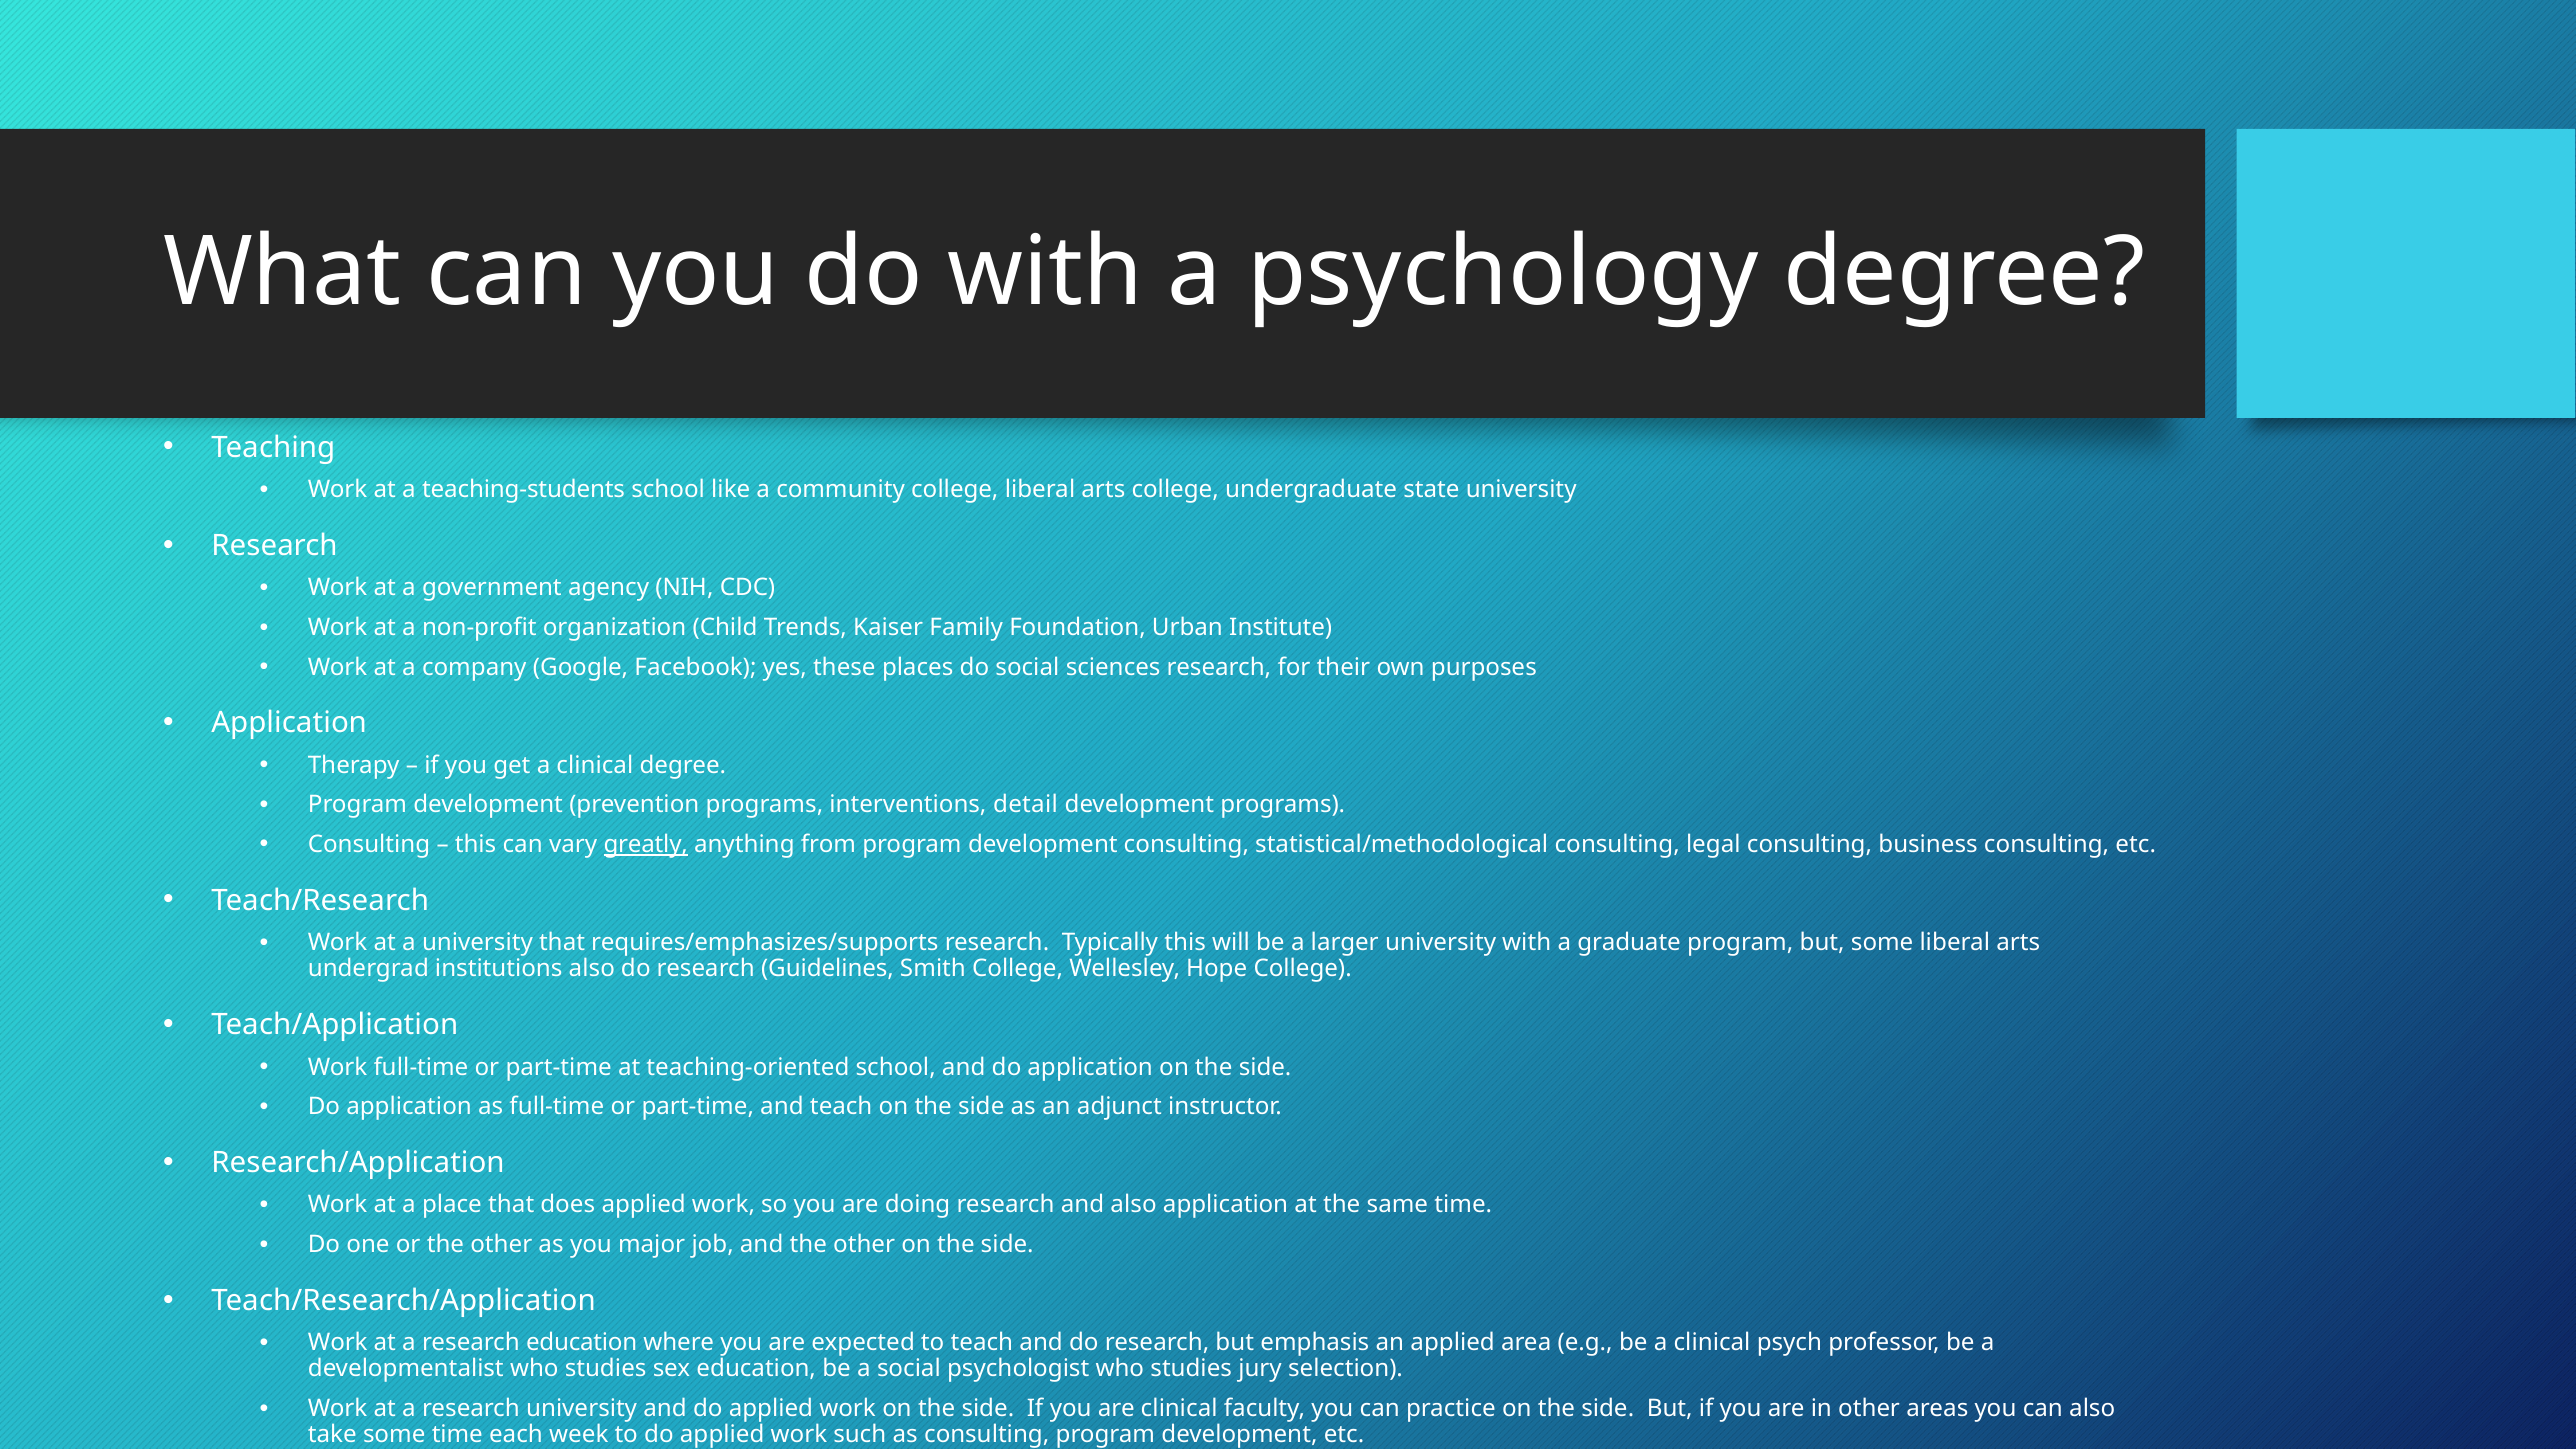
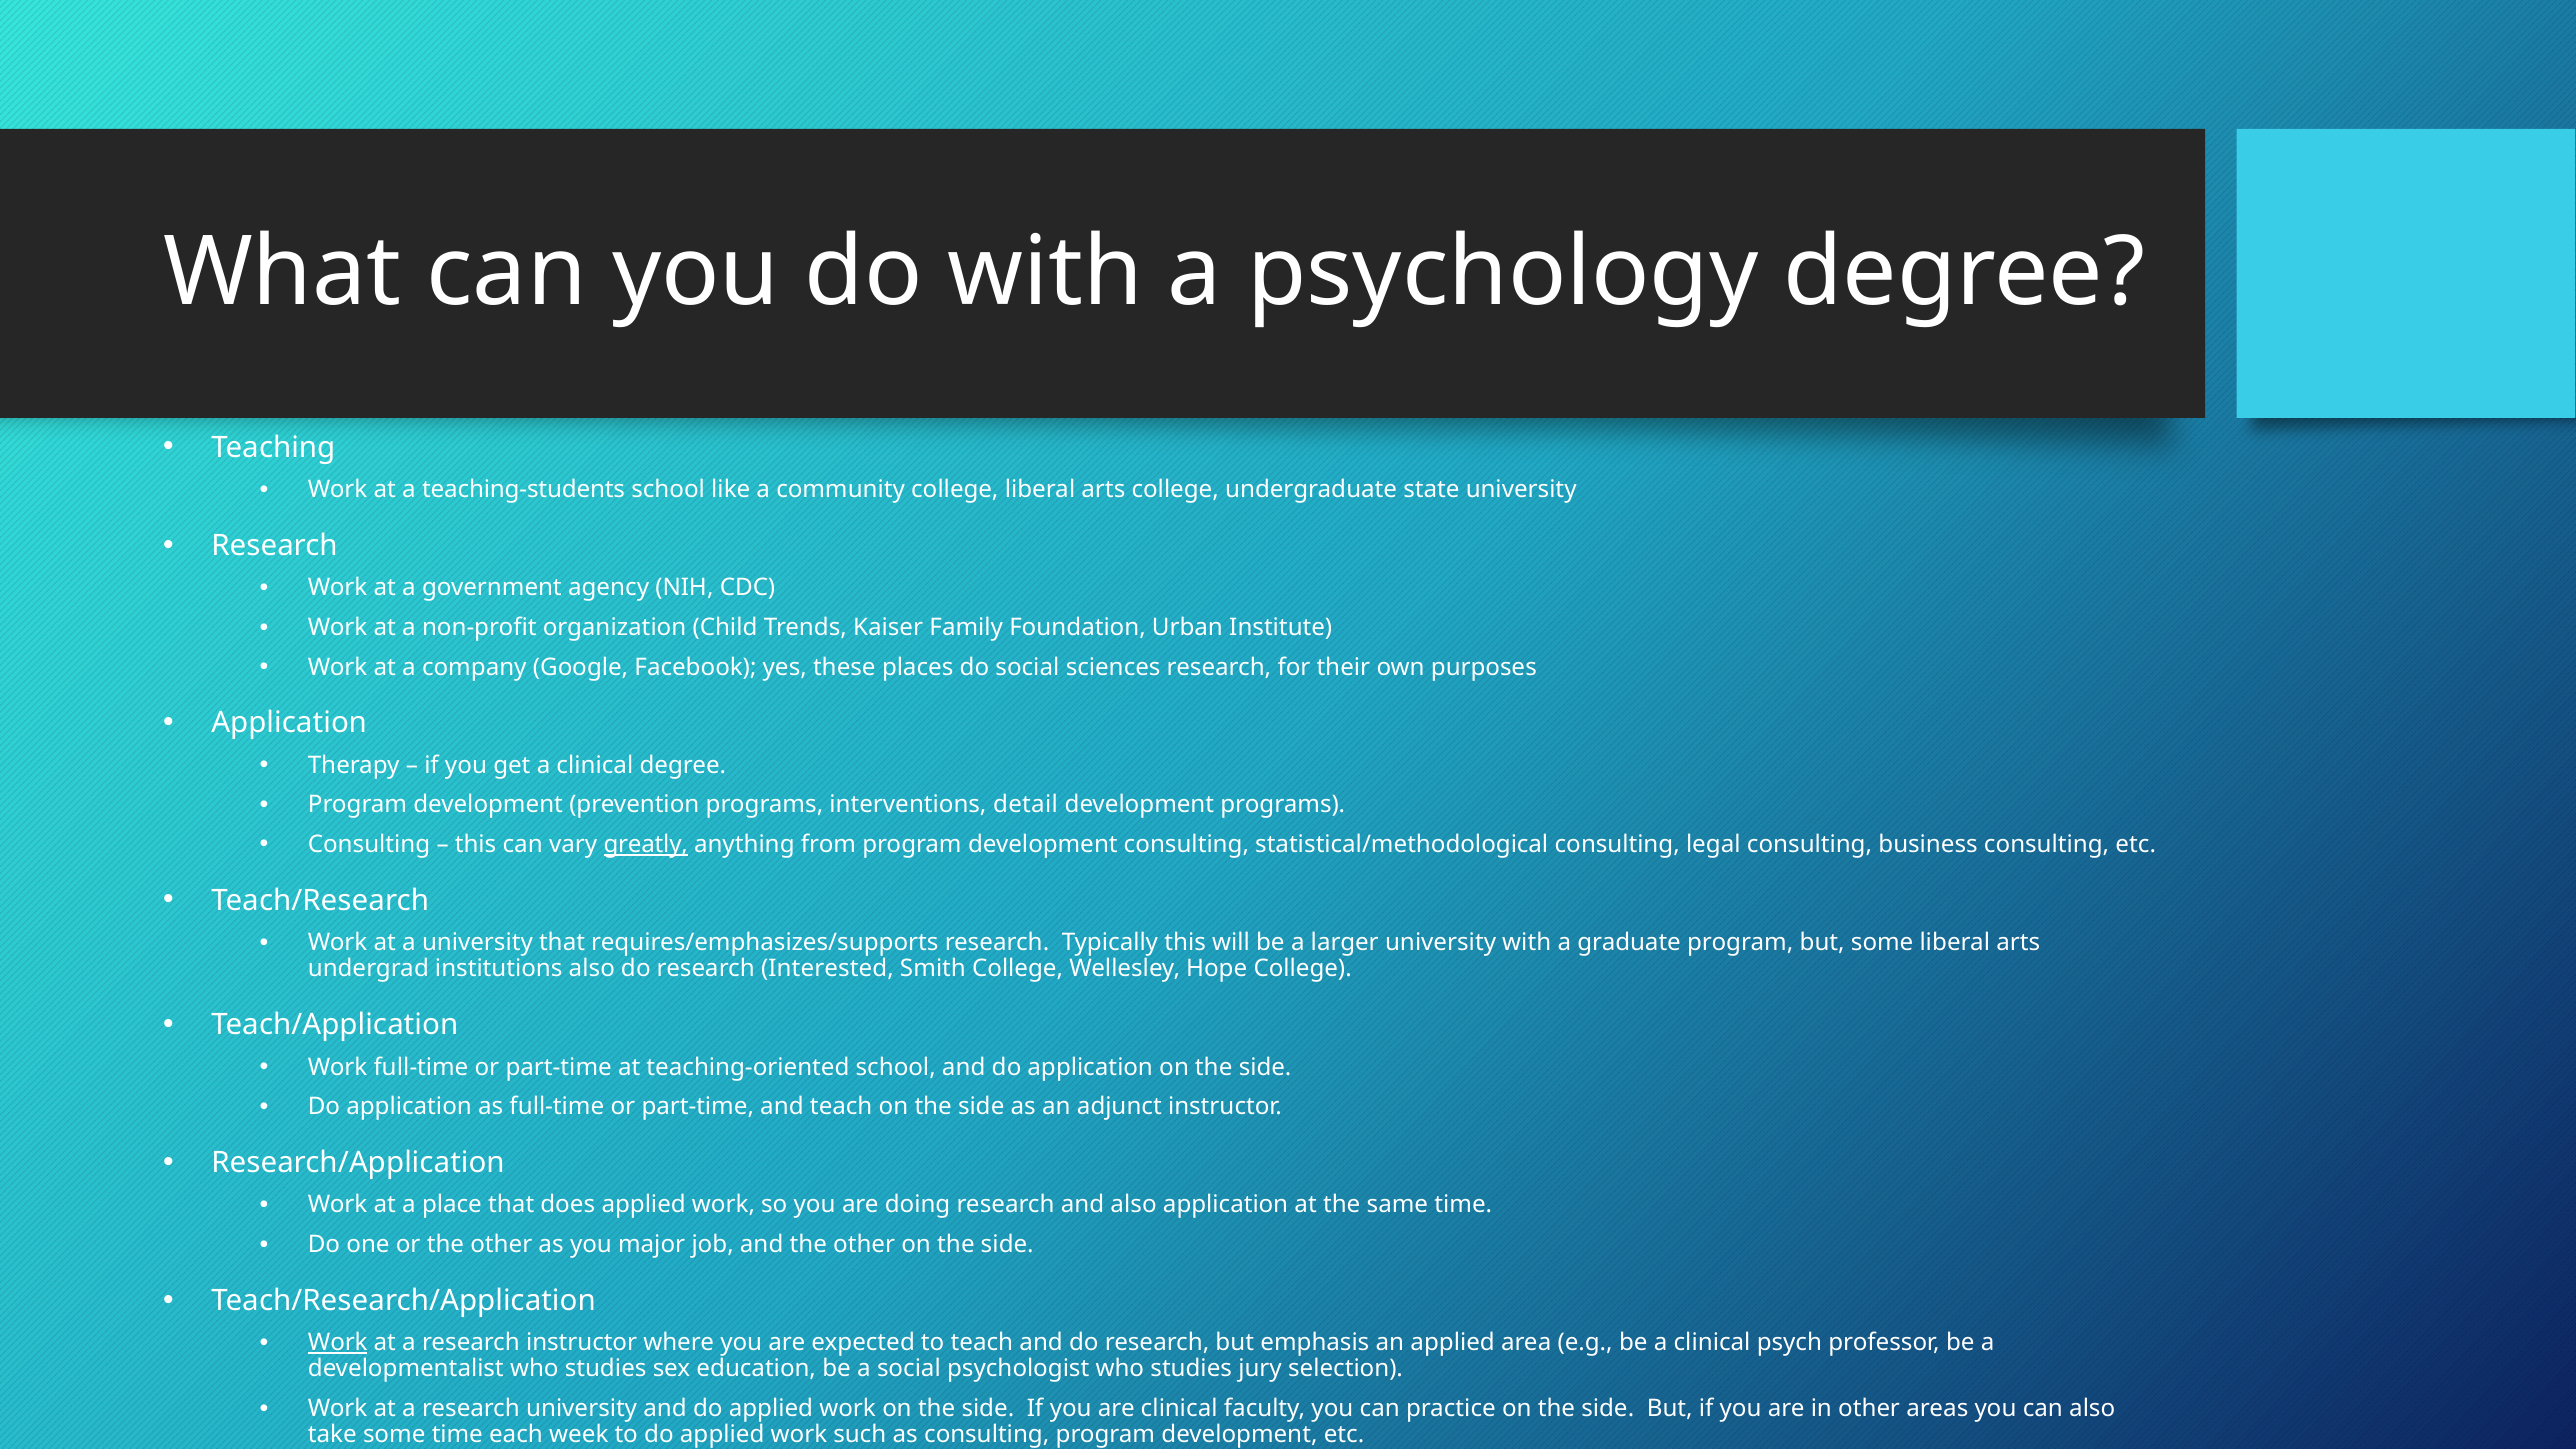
Guidelines: Guidelines -> Interested
Work at (338, 1343) underline: none -> present
research education: education -> instructor
